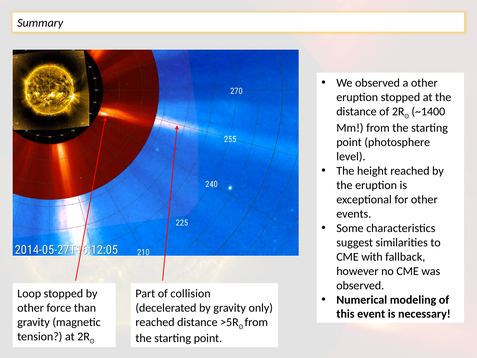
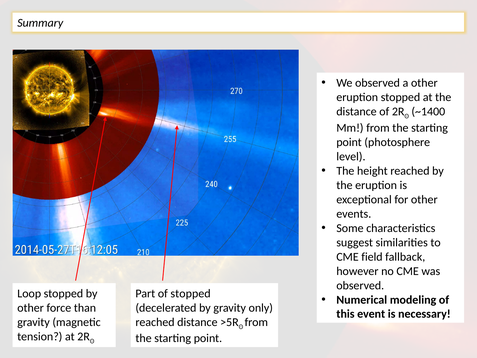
with: with -> field
of collision: collision -> stopped
